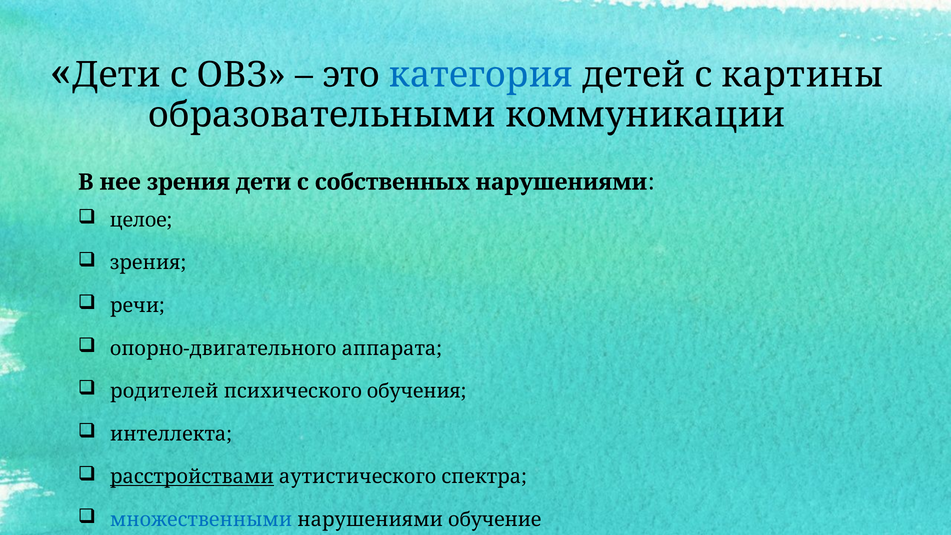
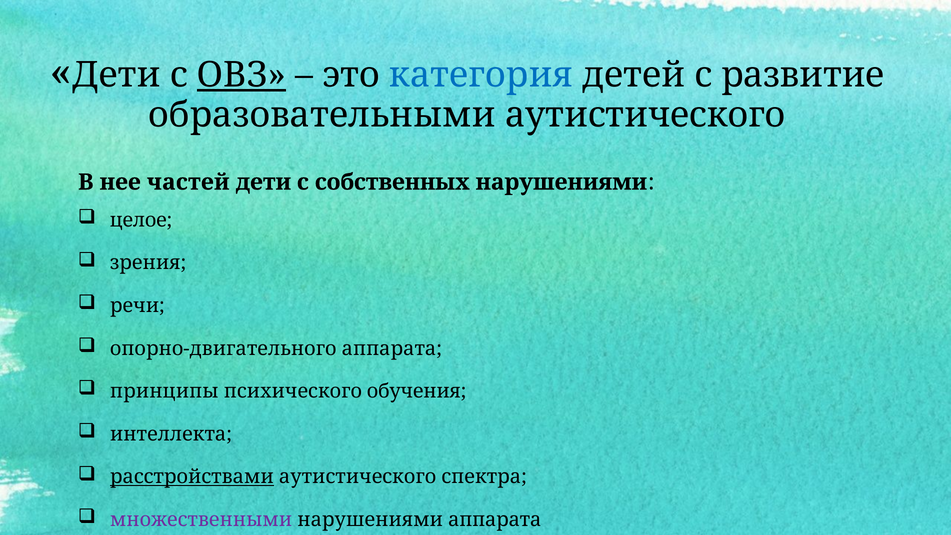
ОВЗ underline: none -> present
картины: картины -> развитие
образовательными коммуникации: коммуникации -> аутистического
нее зрения: зрения -> частей
родителей: родителей -> принципы
множественными colour: blue -> purple
нарушениями обучение: обучение -> аппарата
